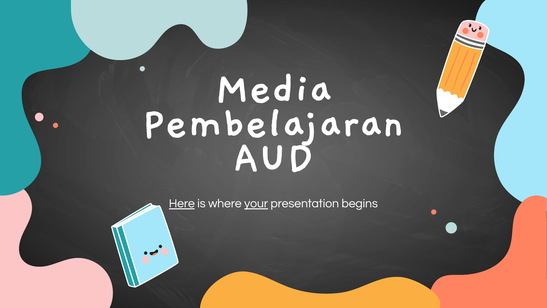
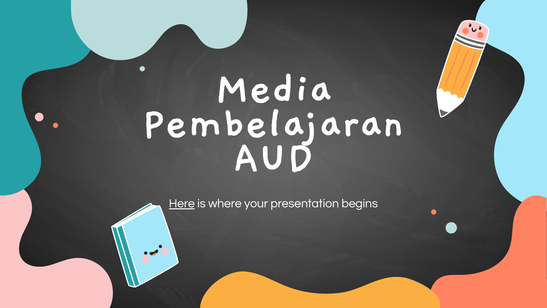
your underline: present -> none
